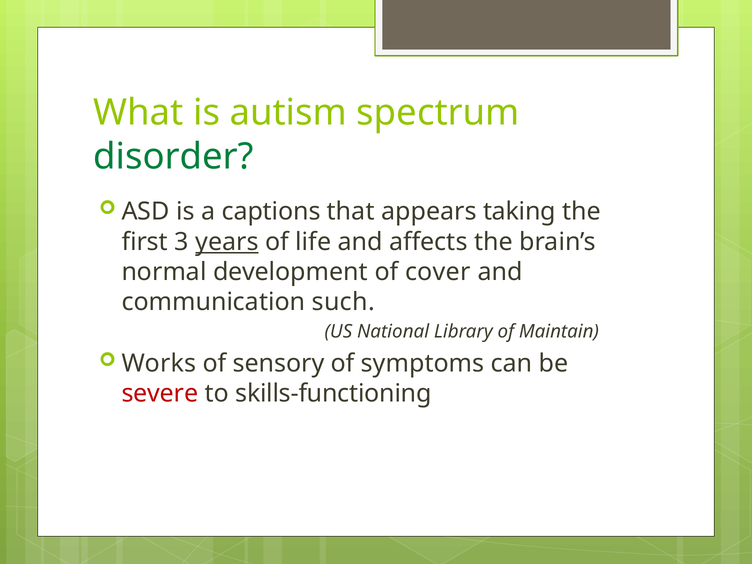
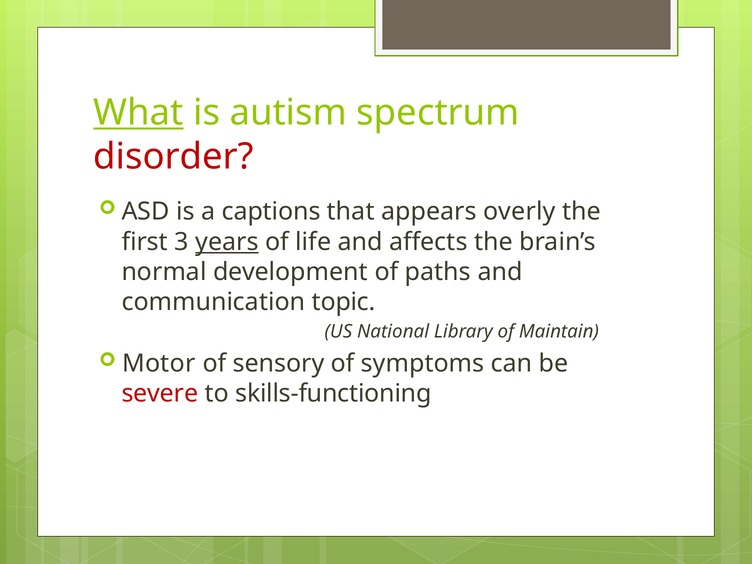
What underline: none -> present
disorder colour: green -> red
taking: taking -> overly
cover: cover -> paths
such: such -> topic
Works: Works -> Motor
